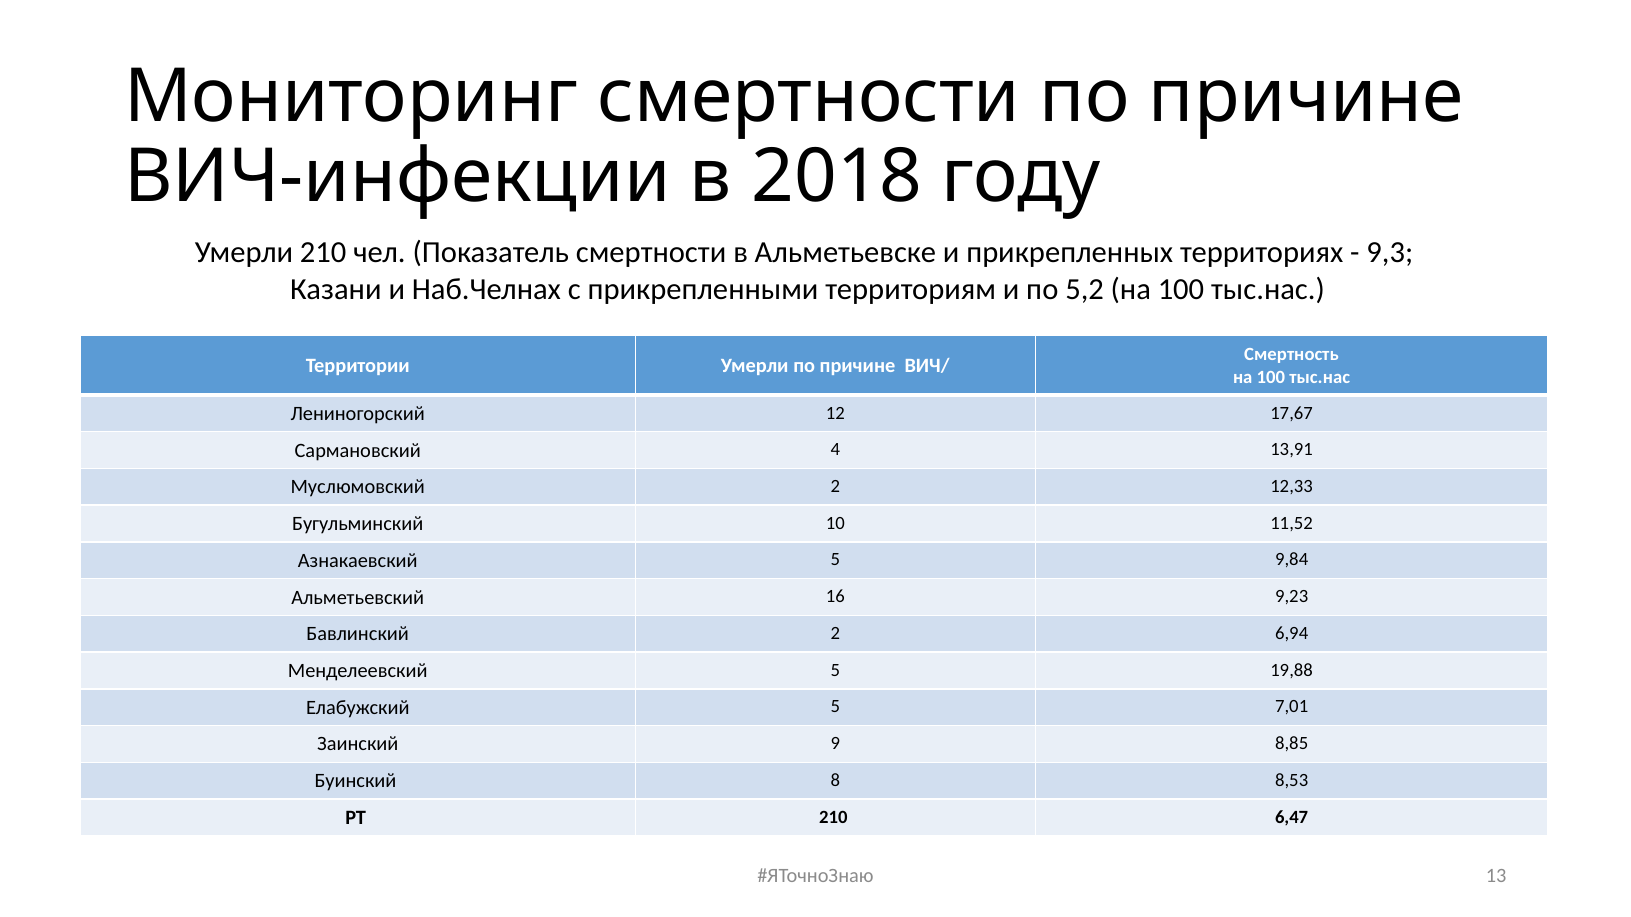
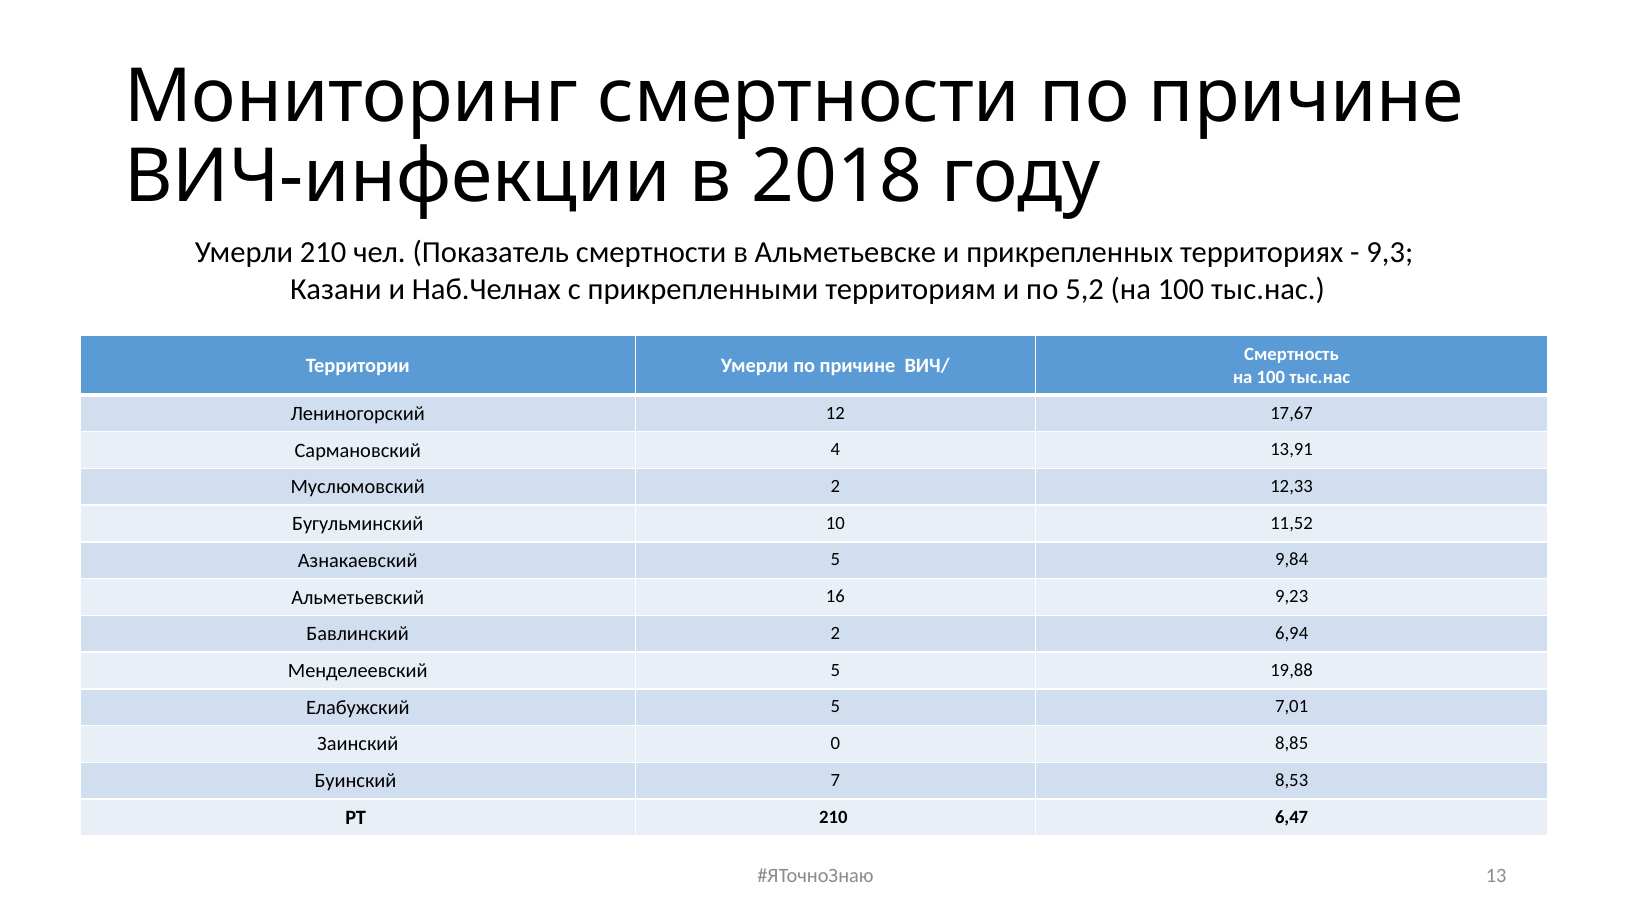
9: 9 -> 0
8: 8 -> 7
